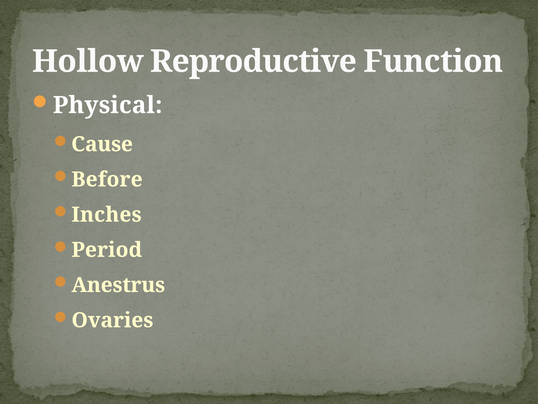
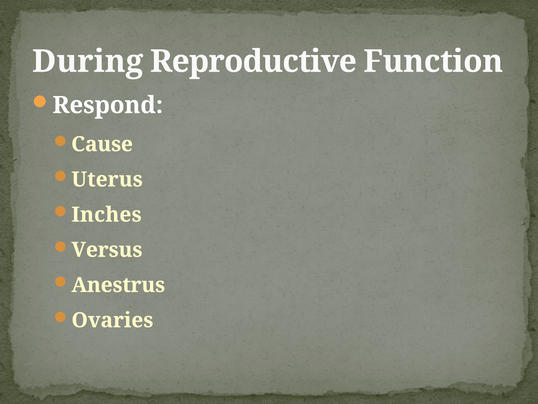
Hollow: Hollow -> During
Physical: Physical -> Respond
Before: Before -> Uterus
Period: Period -> Versus
